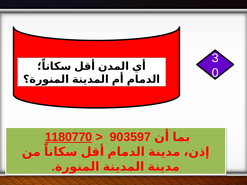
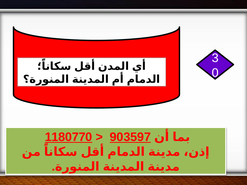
903597 underline: none -> present
